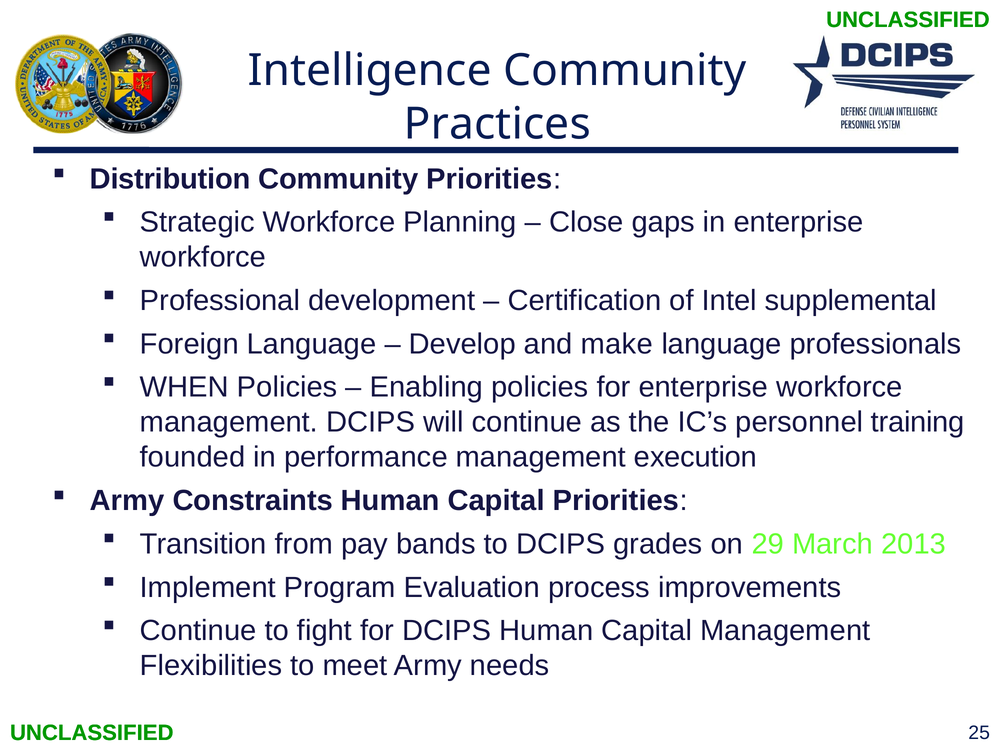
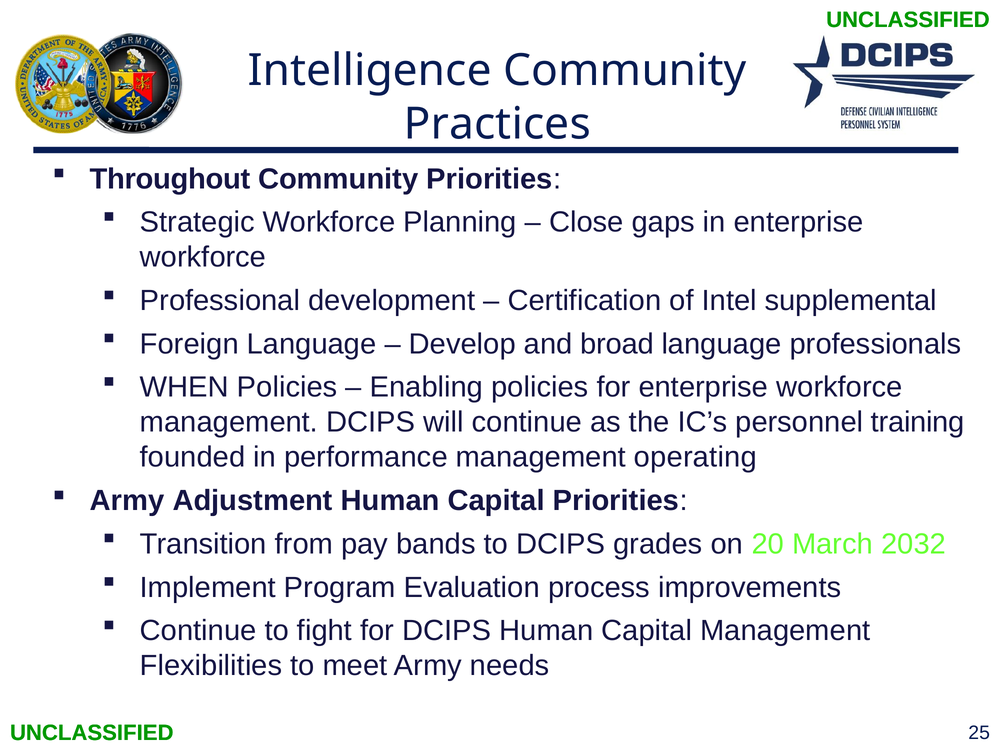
Distribution: Distribution -> Throughout
make: make -> broad
execution: execution -> operating
Constraints: Constraints -> Adjustment
29: 29 -> 20
2013: 2013 -> 2032
